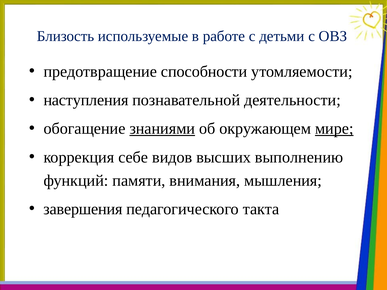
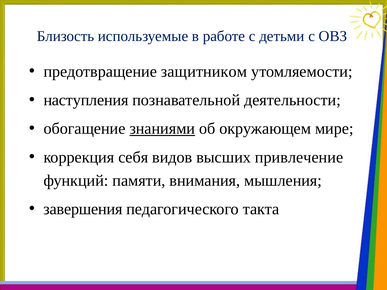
способности: способности -> защитником
мире underline: present -> none
себе: себе -> себя
выполнению: выполнению -> привлечение
